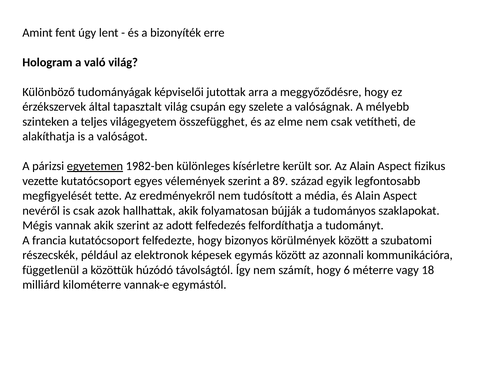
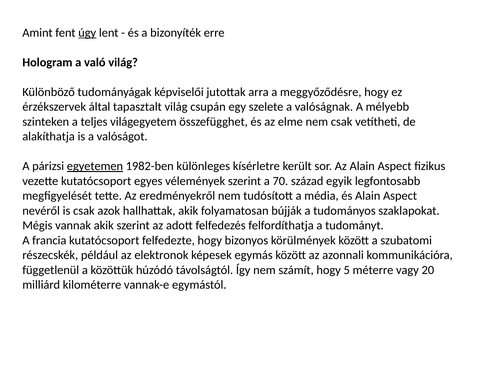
úgy underline: none -> present
89: 89 -> 70
6: 6 -> 5
18: 18 -> 20
